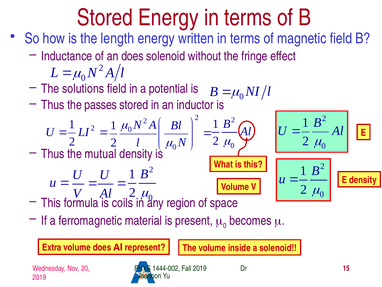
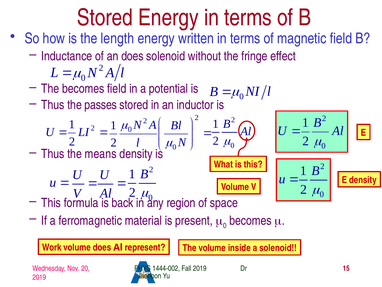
The solutions: solutions -> becomes
mutual: mutual -> means
coils: coils -> back
Extra: Extra -> Work
